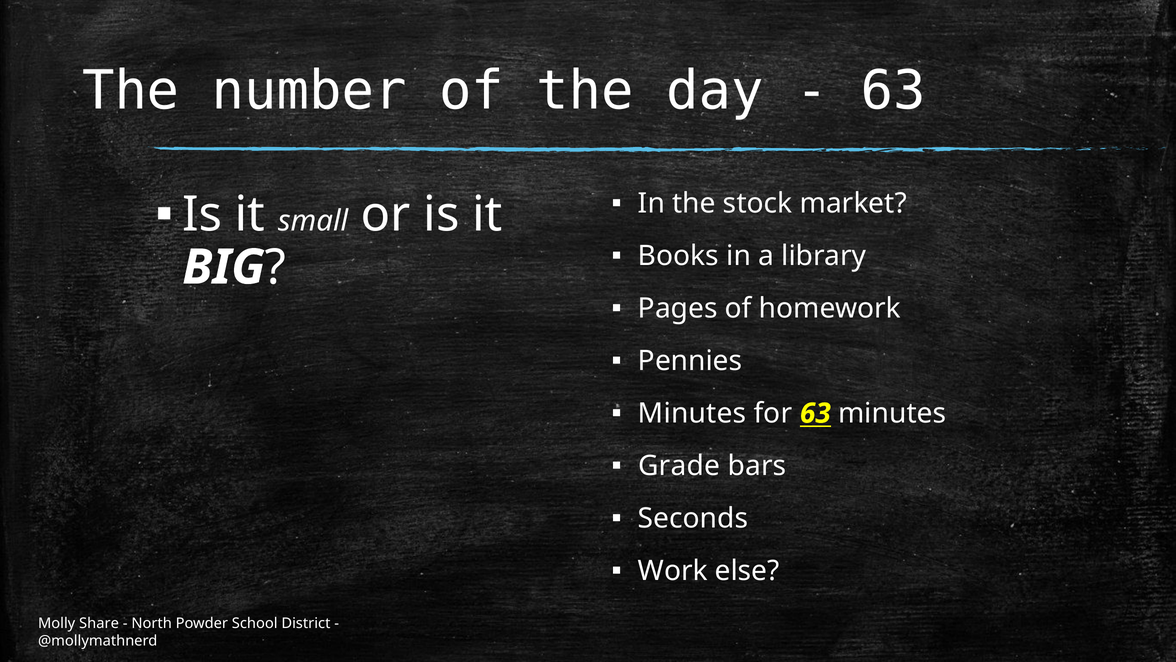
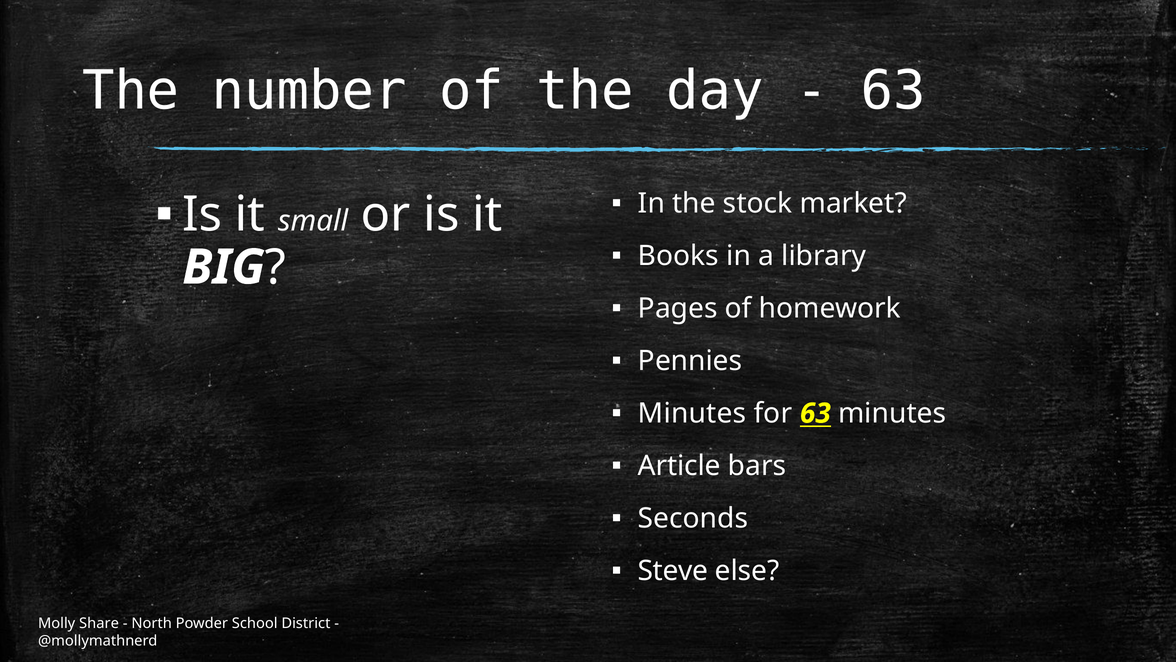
Grade: Grade -> Article
Work: Work -> Steve
